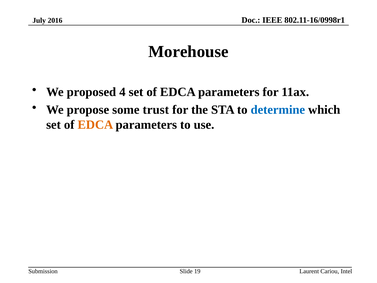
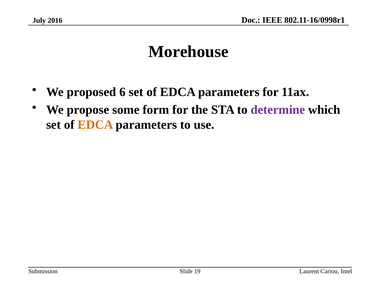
4: 4 -> 6
trust: trust -> form
determine colour: blue -> purple
